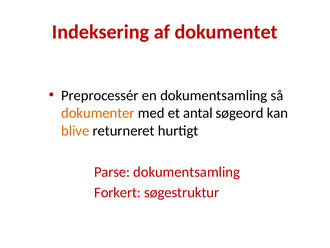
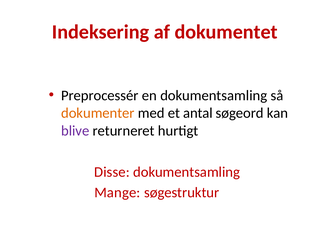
blive colour: orange -> purple
Parse: Parse -> Disse
Forkert: Forkert -> Mange
